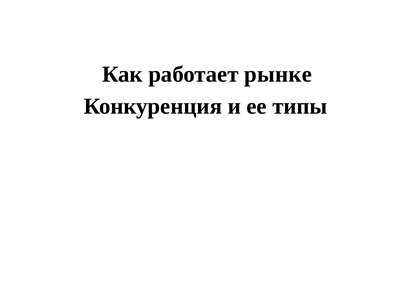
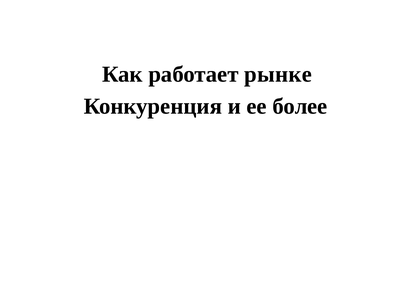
типы: типы -> более
